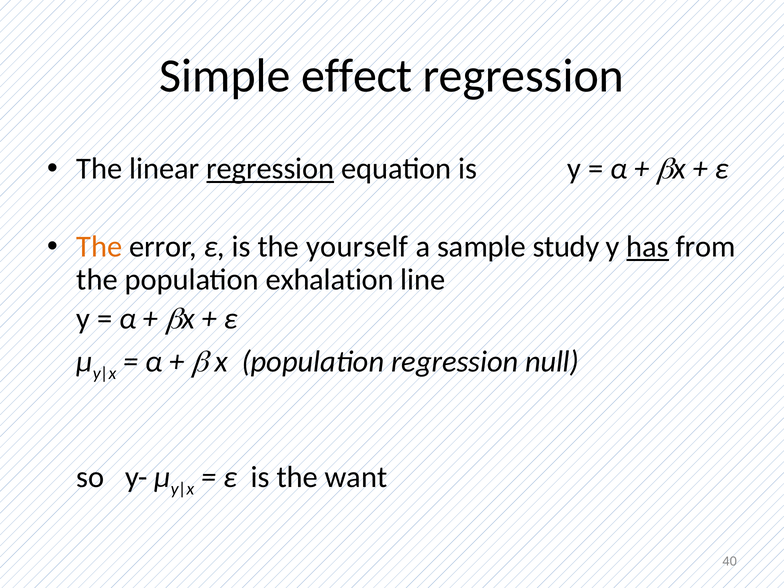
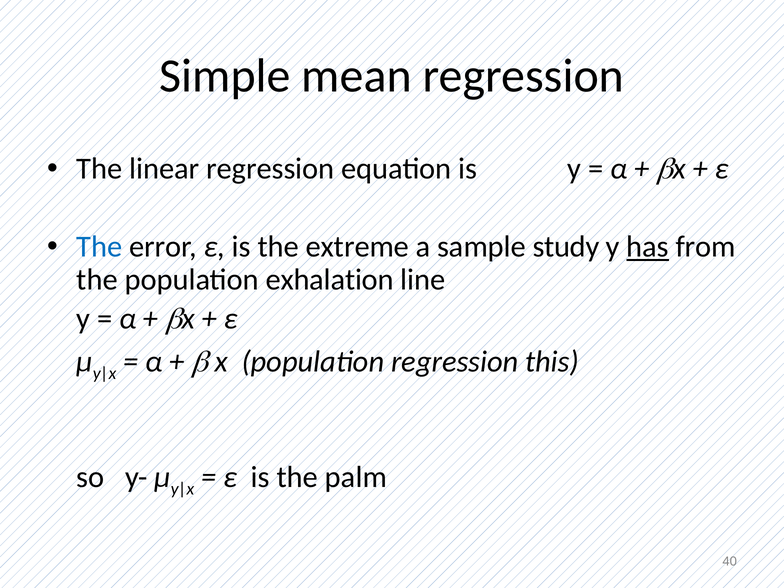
effect: effect -> mean
regression at (270, 169) underline: present -> none
The at (99, 247) colour: orange -> blue
yourself: yourself -> extreme
null: null -> this
want: want -> palm
